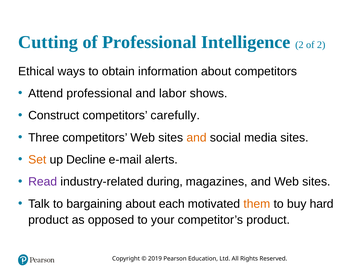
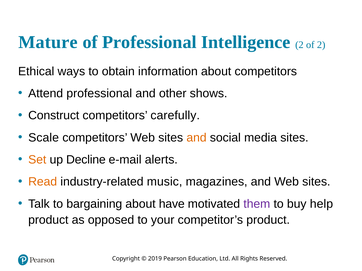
Cutting: Cutting -> Mature
labor: labor -> other
Three: Three -> Scale
Read colour: purple -> orange
during: during -> music
each: each -> have
them colour: orange -> purple
hard: hard -> help
